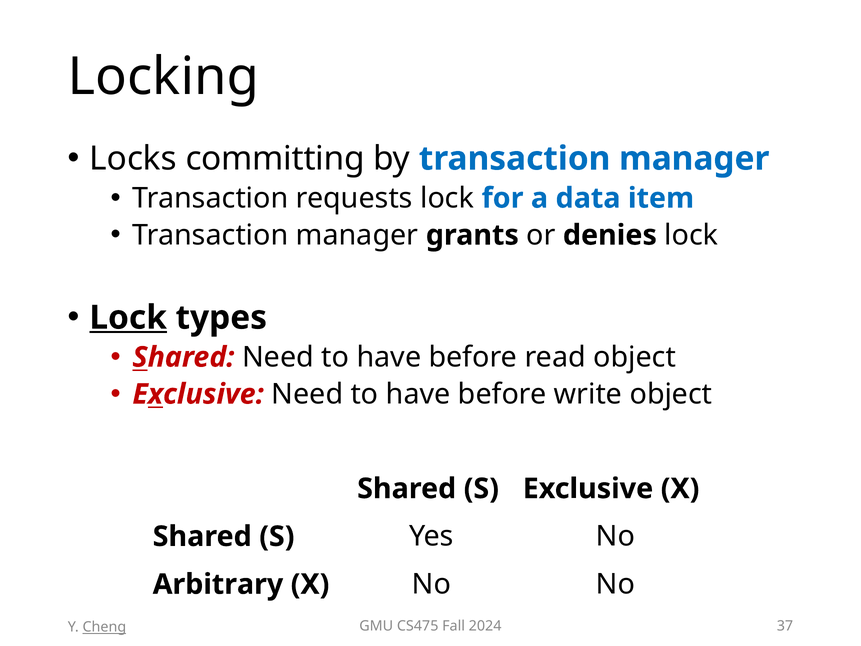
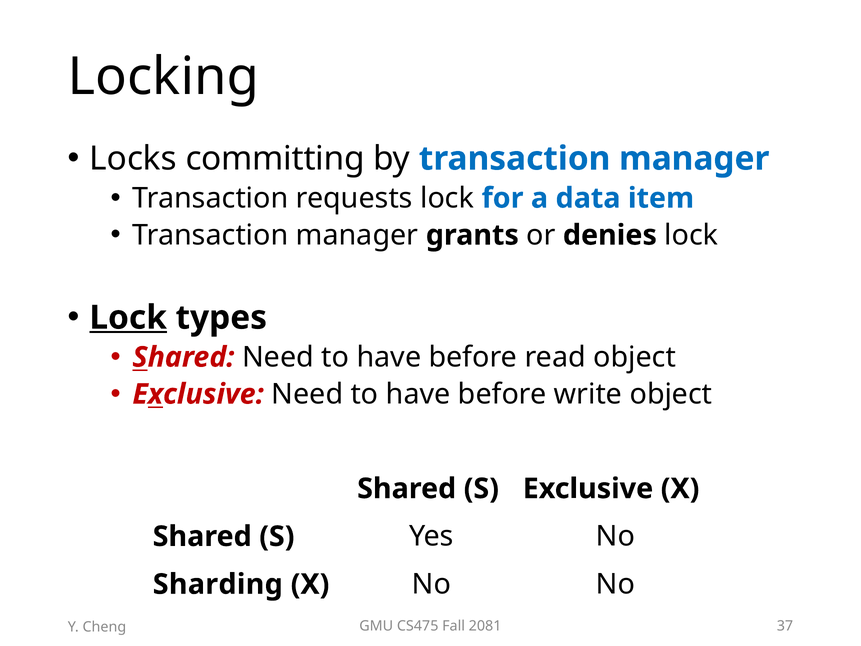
Arbitrary: Arbitrary -> Sharding
2024: 2024 -> 2081
Cheng underline: present -> none
